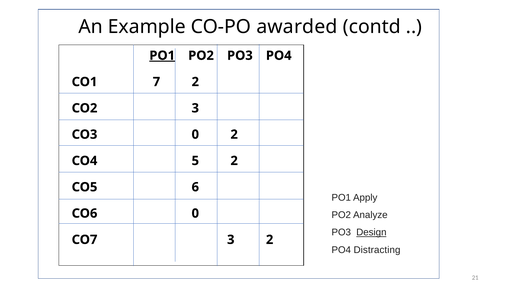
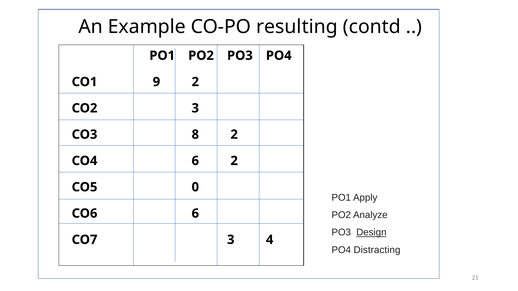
awarded: awarded -> resulting
PO1 at (162, 56) underline: present -> none
7: 7 -> 9
CO3 0: 0 -> 8
CO4 5: 5 -> 6
6: 6 -> 0
CO6 0: 0 -> 6
3 2: 2 -> 4
